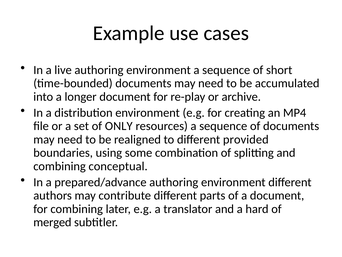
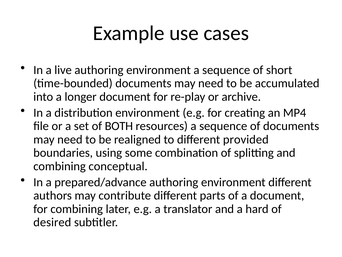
ONLY: ONLY -> BOTH
merged: merged -> desired
